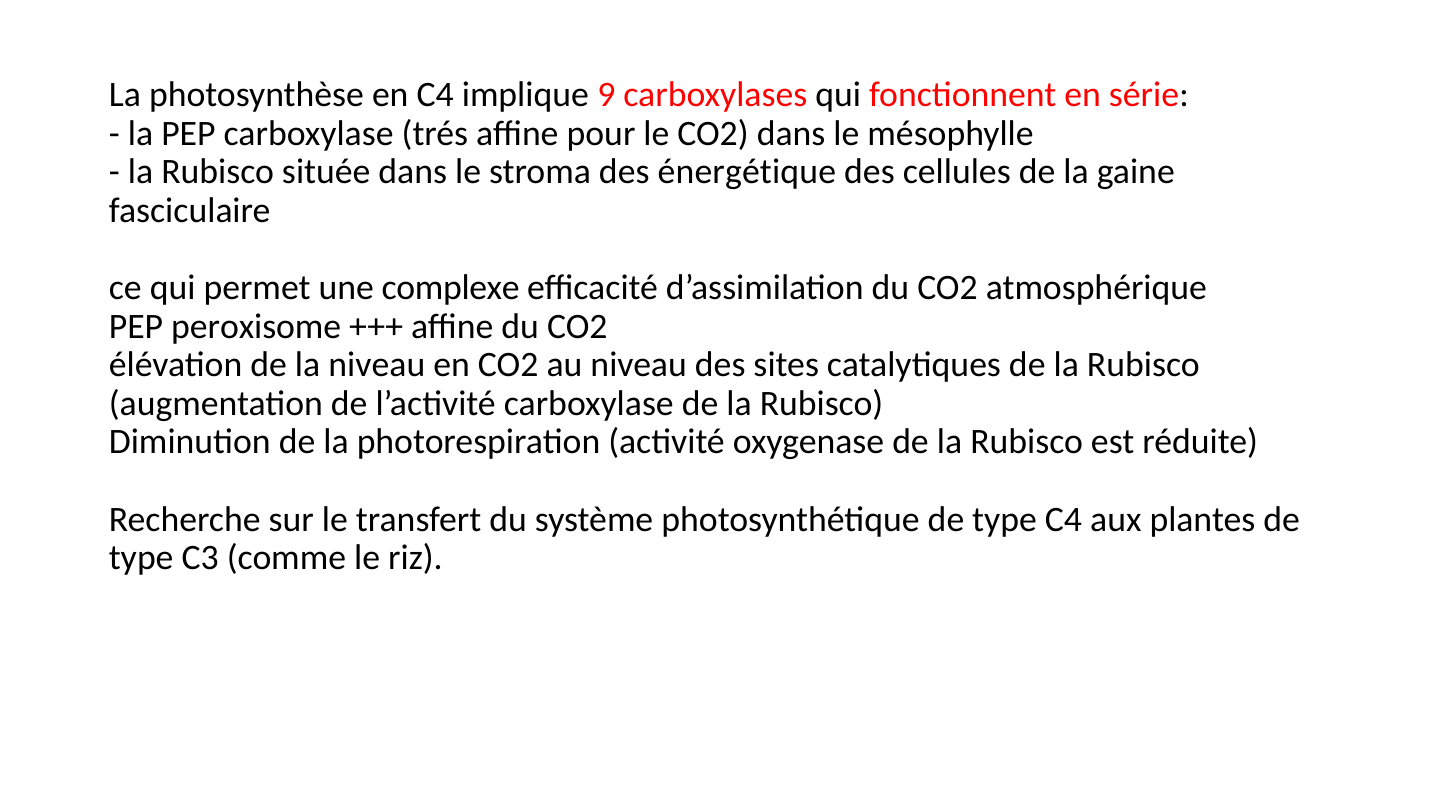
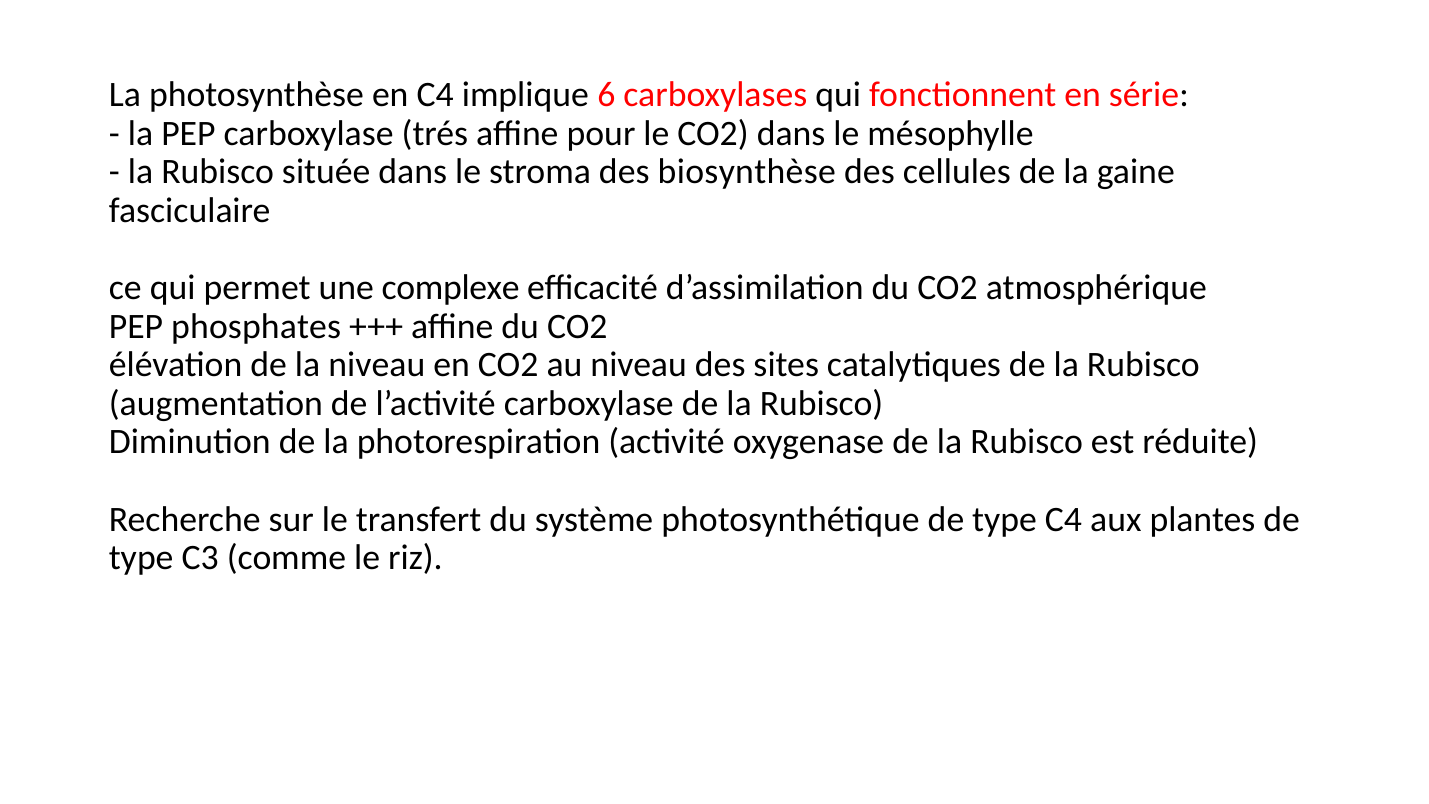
9: 9 -> 6
énergétique: énergétique -> biosynthèse
peroxisome: peroxisome -> phosphates
